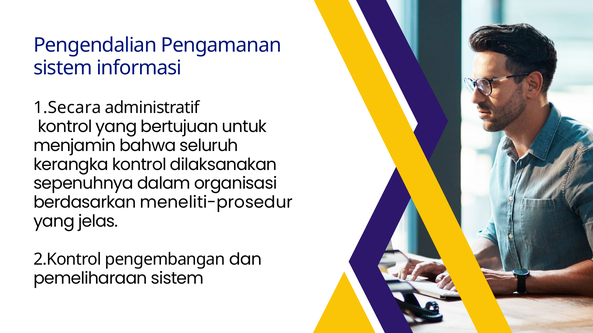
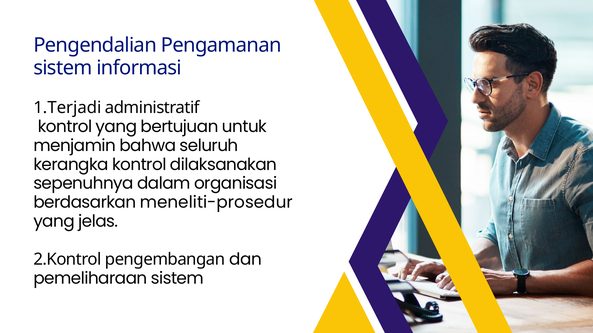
1.Secara: 1.Secara -> 1.Terjadi
